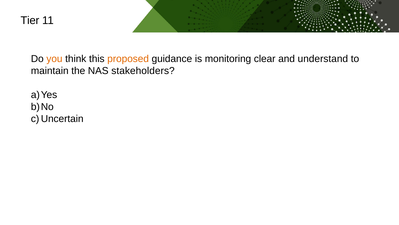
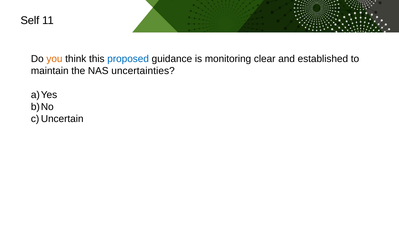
Tier: Tier -> Self
proposed colour: orange -> blue
understand: understand -> established
stakeholders: stakeholders -> uncertainties
